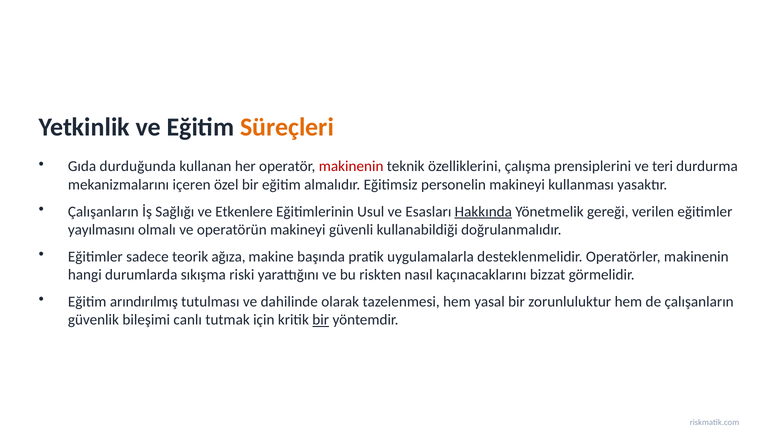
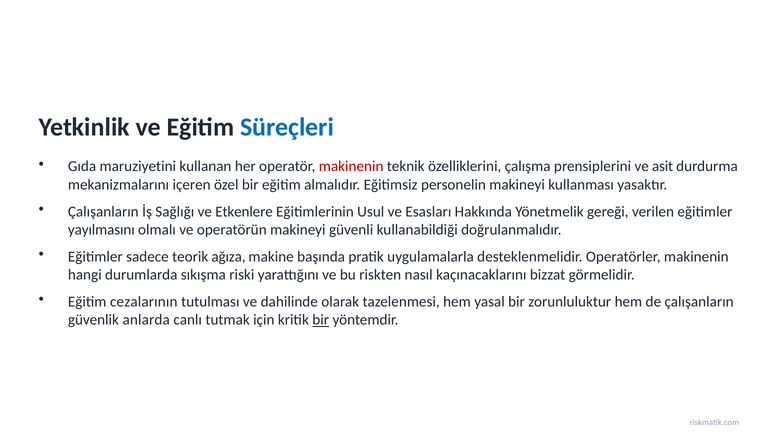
Süreçleri colour: orange -> blue
durduğunda: durduğunda -> maruziyetini
teri: teri -> asit
Hakkında underline: present -> none
arındırılmış: arındırılmış -> cezalarının
bileşimi: bileşimi -> anlarda
